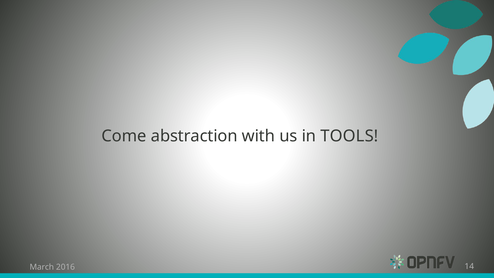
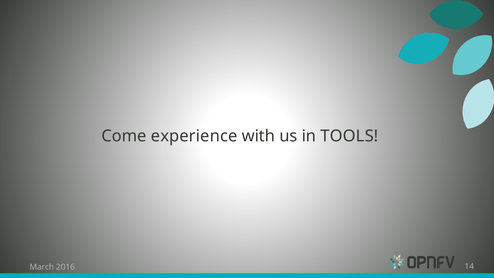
abstraction: abstraction -> experience
